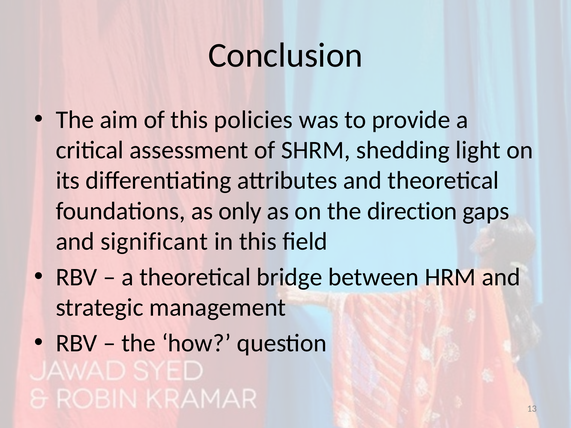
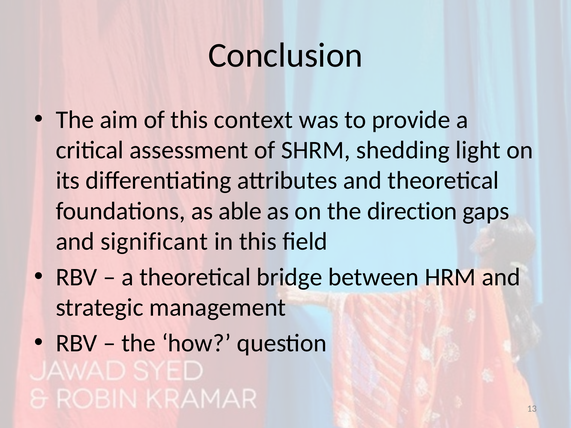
policies: policies -> context
only: only -> able
